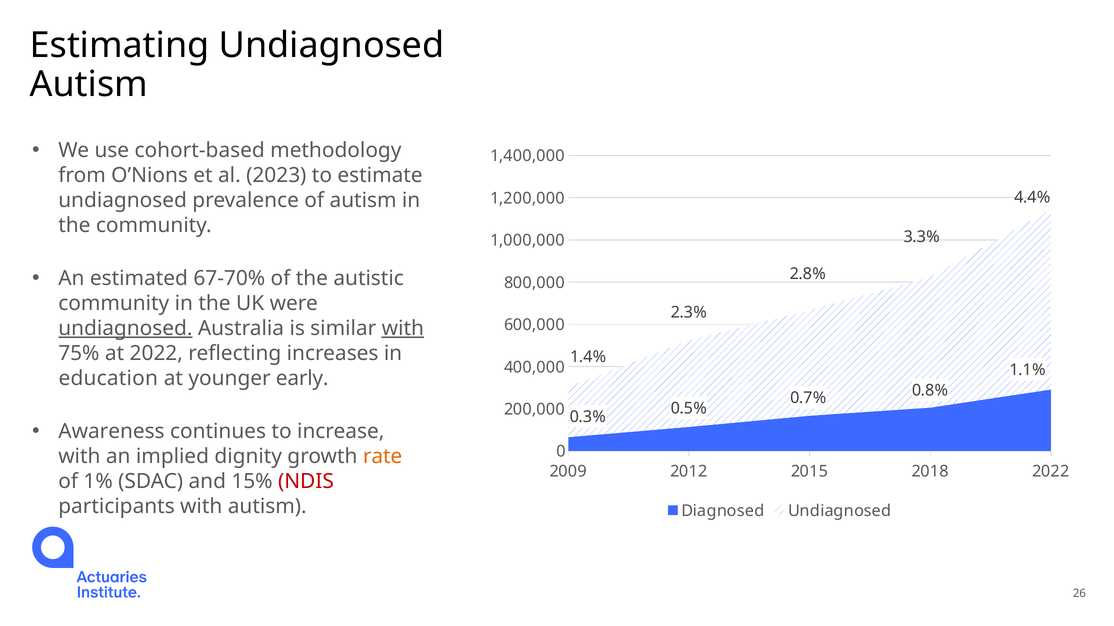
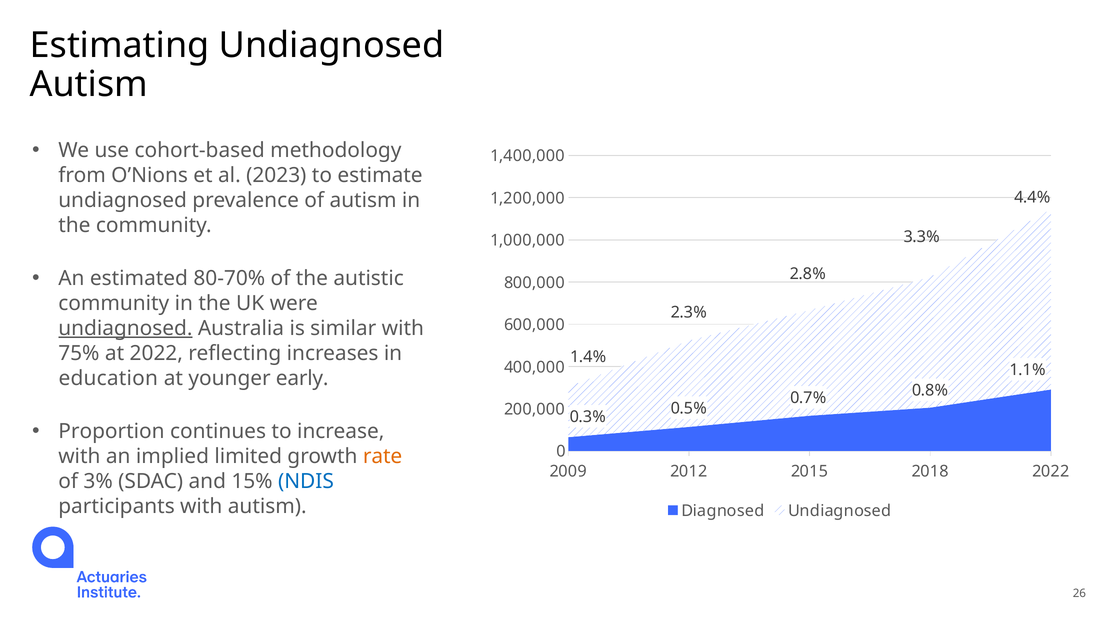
67-70%: 67-70% -> 80-70%
with at (403, 329) underline: present -> none
Awareness: Awareness -> Proportion
dignity: dignity -> limited
1%: 1% -> 3%
NDIS colour: red -> blue
